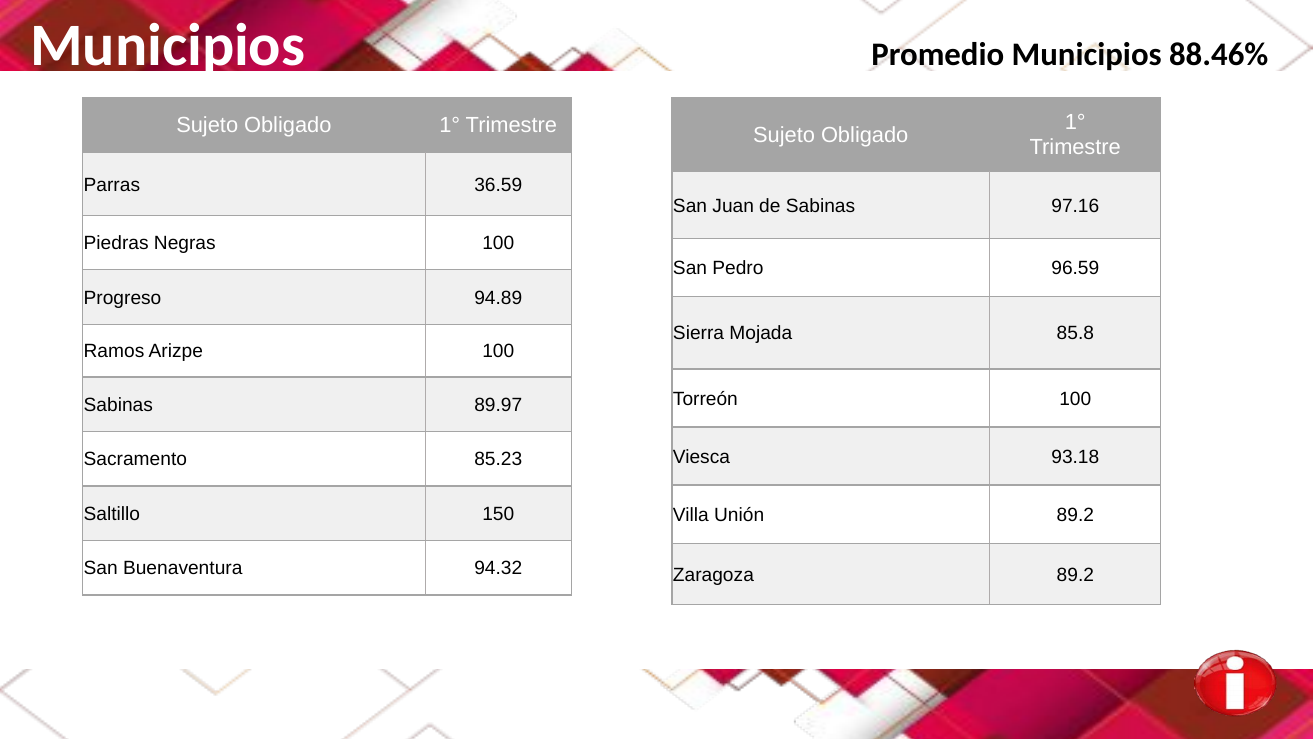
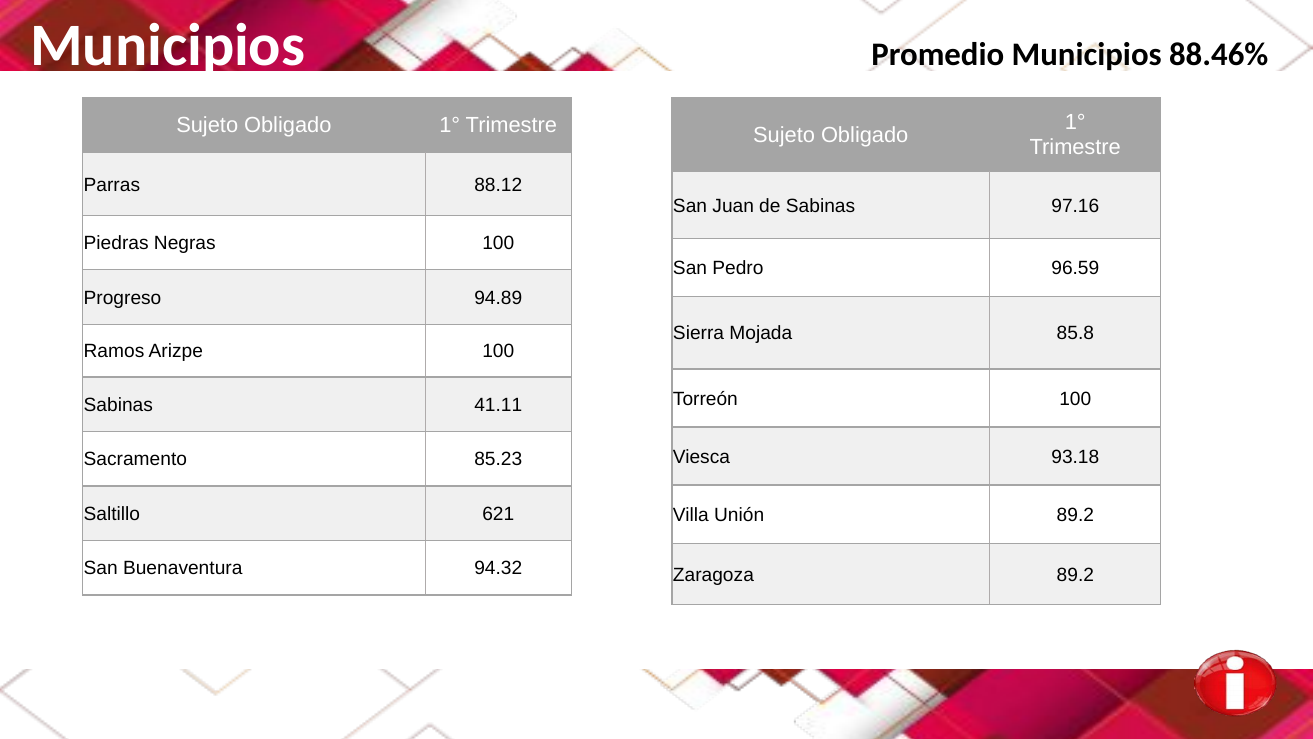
36.59: 36.59 -> 88.12
89.97: 89.97 -> 41.11
150: 150 -> 621
